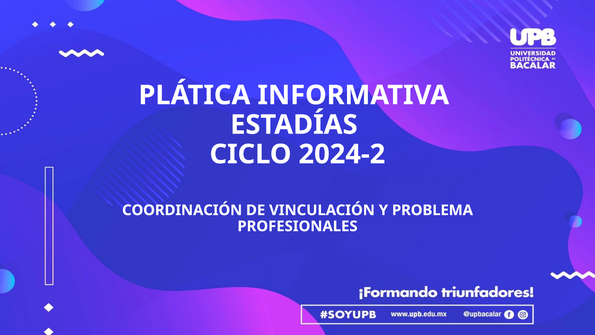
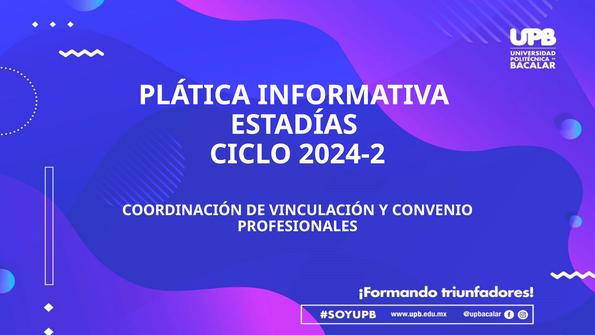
PROBLEMA: PROBLEMA -> CONVENIO
